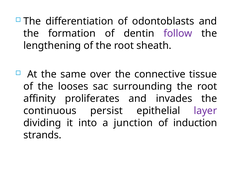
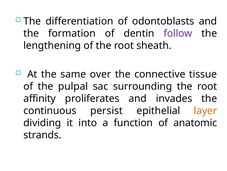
looses: looses -> pulpal
layer colour: purple -> orange
junction: junction -> function
induction: induction -> anatomic
